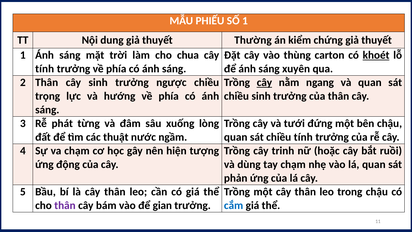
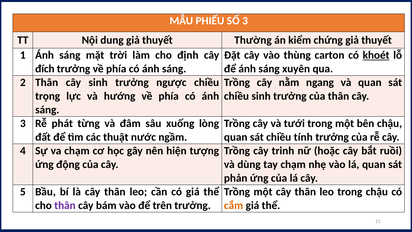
SỐ 1: 1 -> 3
chua: chua -> định
tính at (45, 69): tính -> đích
cây at (264, 82) underline: present -> none
tưới đứng: đứng -> trong
gian: gian -> trên
cắm colour: blue -> orange
